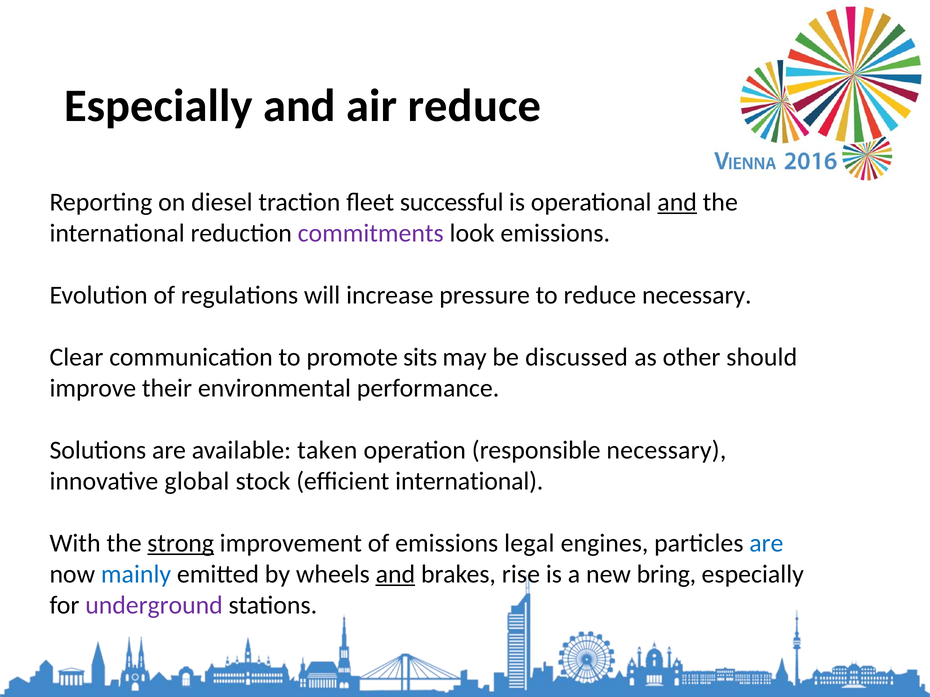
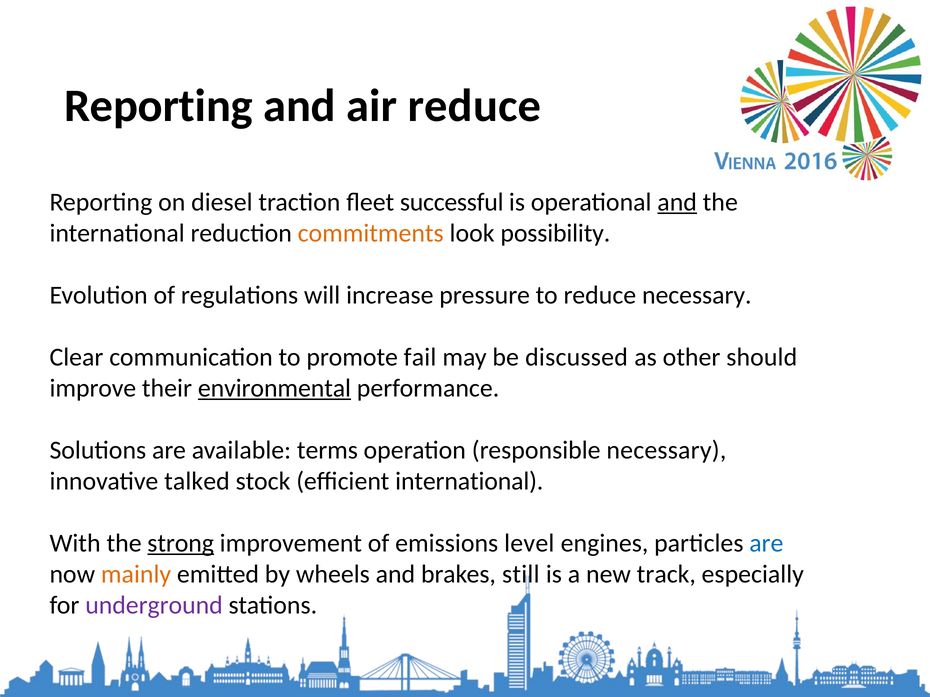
Especially at (158, 106): Especially -> Reporting
commitments colour: purple -> orange
look emissions: emissions -> possibility
sits: sits -> fail
environmental underline: none -> present
taken: taken -> terms
global: global -> talked
legal: legal -> level
mainly colour: blue -> orange
and at (395, 575) underline: present -> none
rise: rise -> still
bring: bring -> track
